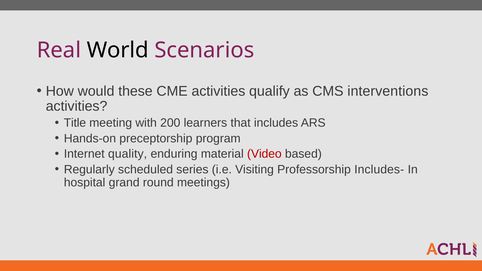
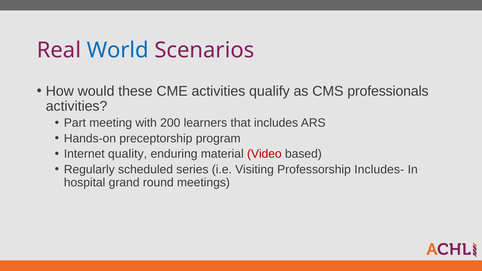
World colour: black -> blue
interventions: interventions -> professionals
Title: Title -> Part
